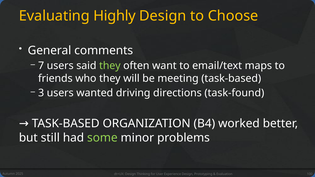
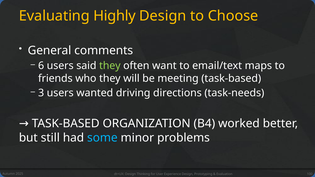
7: 7 -> 6
task-found: task-found -> task-needs
some colour: light green -> light blue
